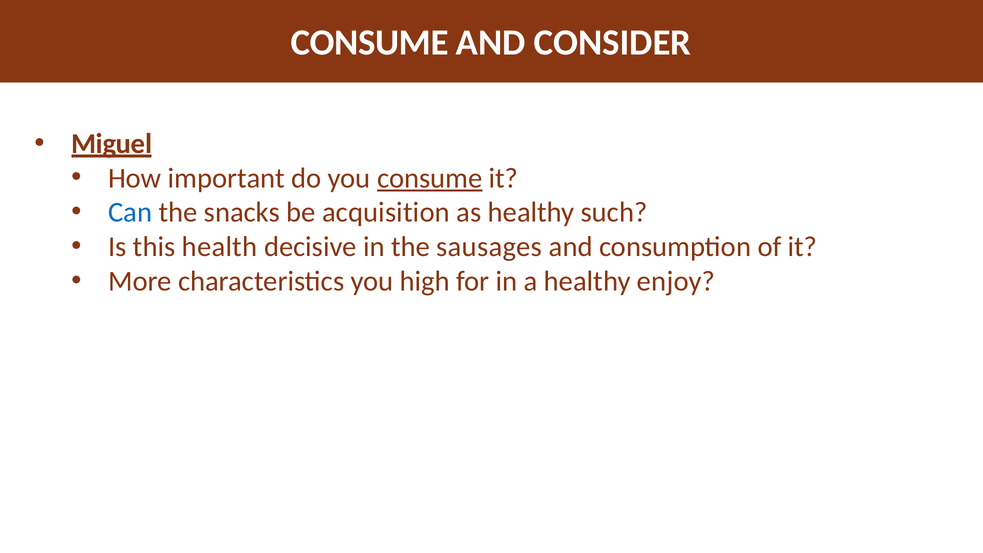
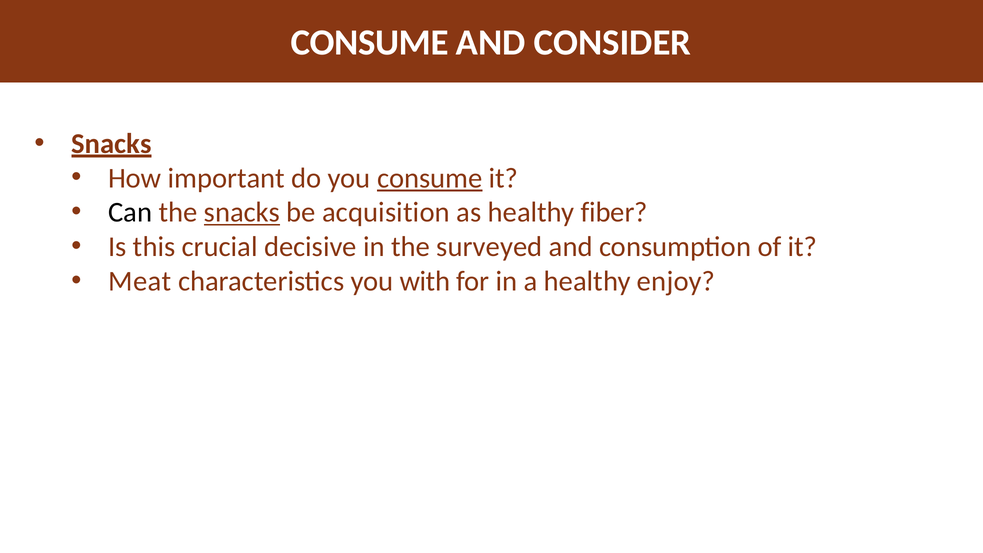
Miguel at (112, 144): Miguel -> Snacks
Can colour: blue -> black
snacks at (242, 212) underline: none -> present
such: such -> fiber
health: health -> crucial
sausages: sausages -> surveyed
More: More -> Meat
high: high -> with
